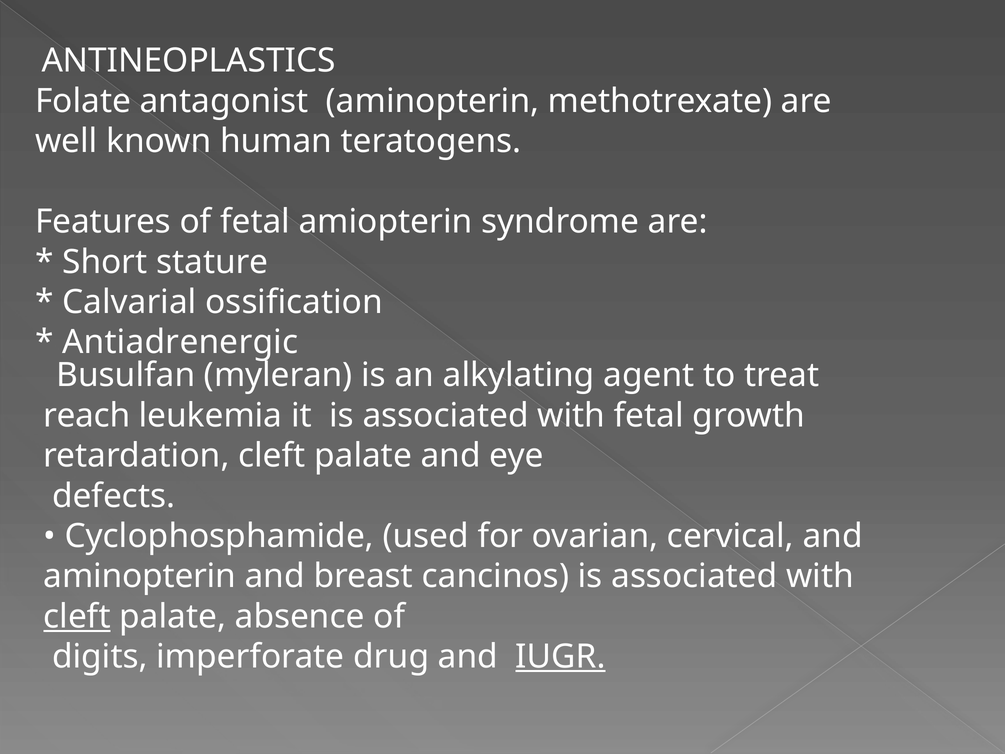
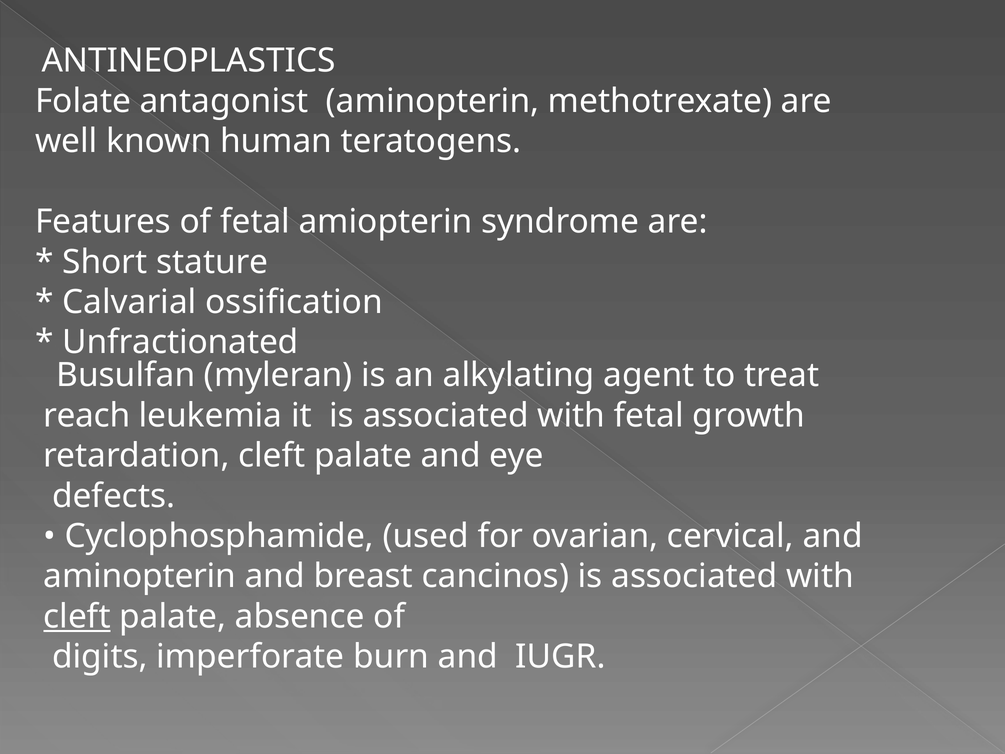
Antiadrenergic: Antiadrenergic -> Unfractionated
drug: drug -> burn
IUGR underline: present -> none
